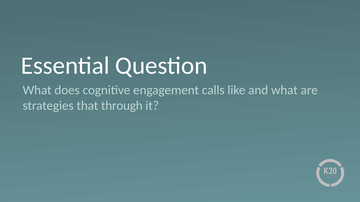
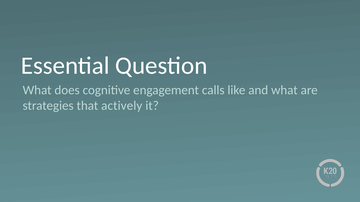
through: through -> actively
